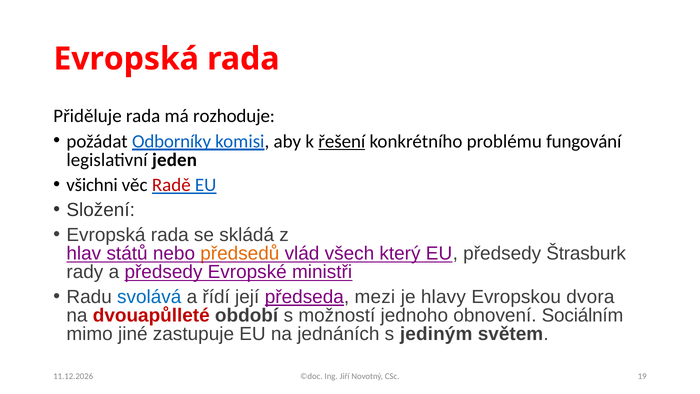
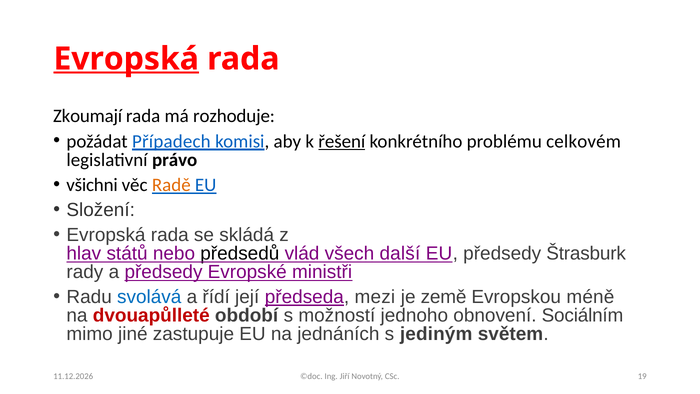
Evropská at (126, 59) underline: none -> present
Přiděluje: Přiděluje -> Zkoumají
Odborníky: Odborníky -> Případech
fungování: fungování -> celkovém
jeden: jeden -> právo
Radě colour: red -> orange
předsedů colour: orange -> black
který: který -> další
hlavy: hlavy -> země
dvora: dvora -> méně
